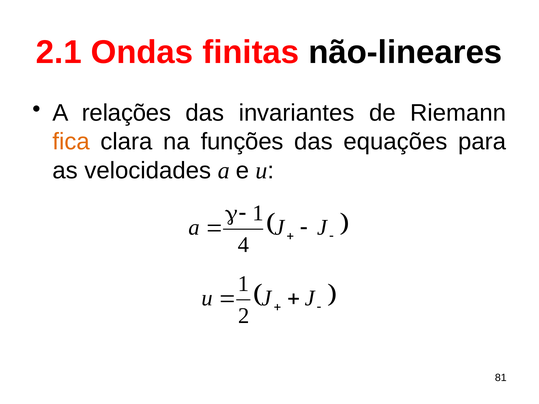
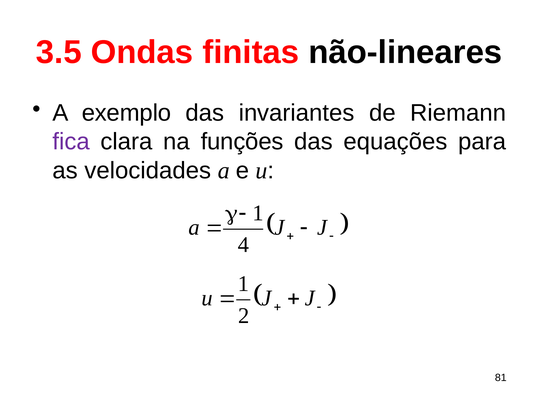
2.1: 2.1 -> 3.5
relações: relações -> exemplo
fica colour: orange -> purple
